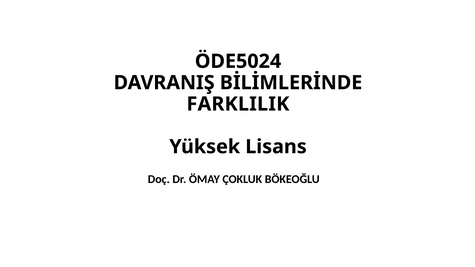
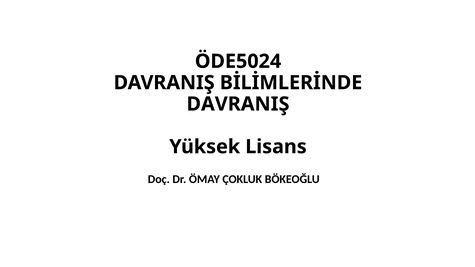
FARKLILIK at (238, 104): FARKLILIK -> DAVRANIŞ
